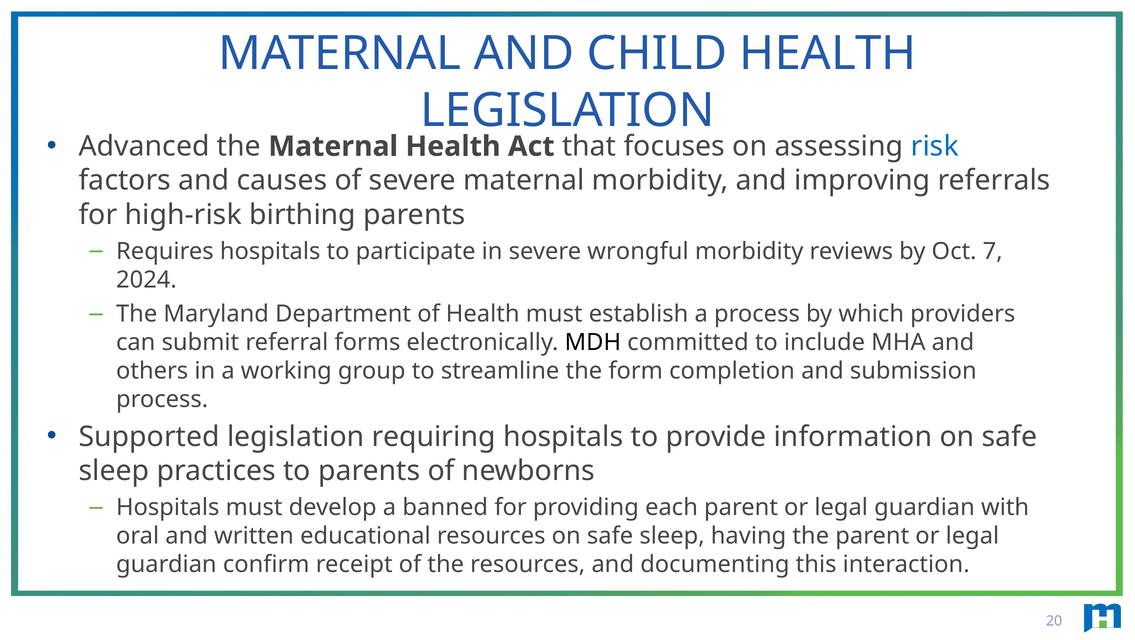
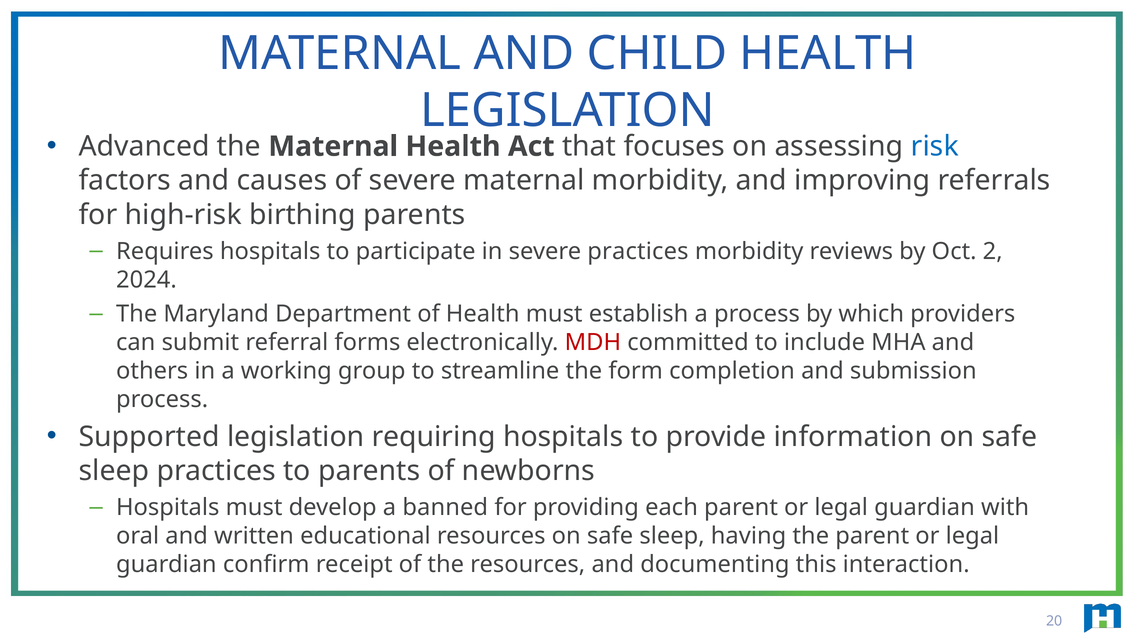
severe wrongful: wrongful -> practices
7: 7 -> 2
MDH colour: black -> red
